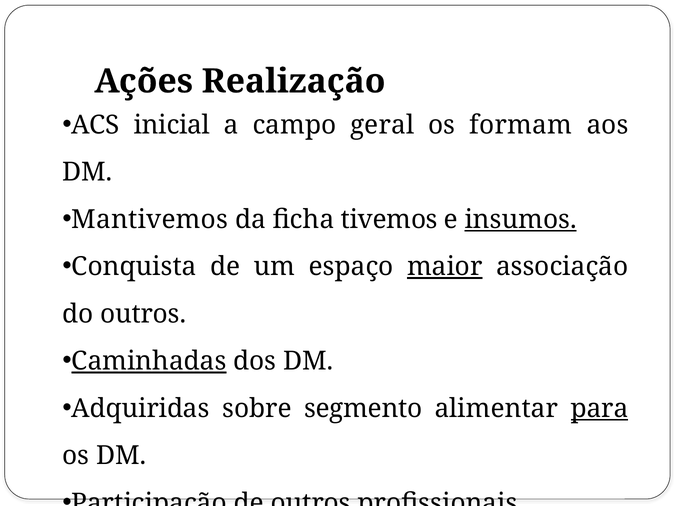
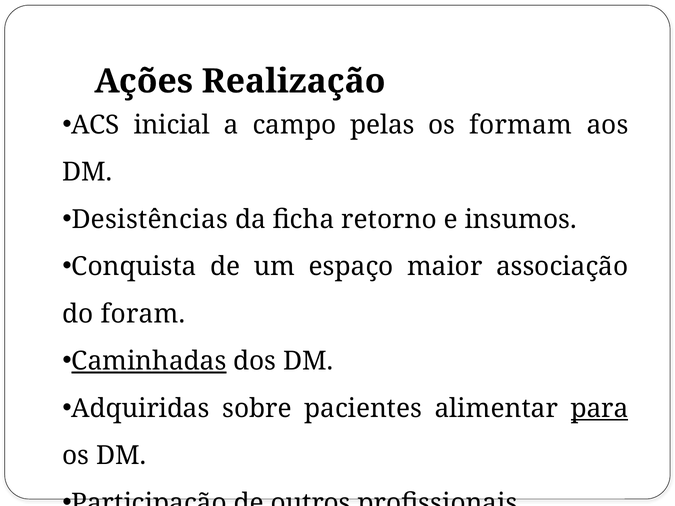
geral: geral -> pelas
Mantivemos: Mantivemos -> Desistências
tivemos: tivemos -> retorno
insumos underline: present -> none
maior underline: present -> none
do outros: outros -> foram
segmento: segmento -> pacientes
